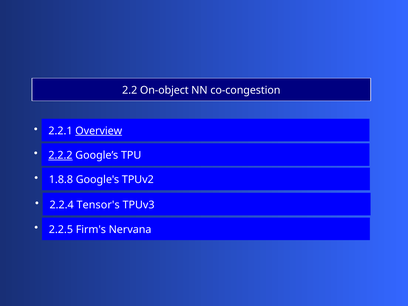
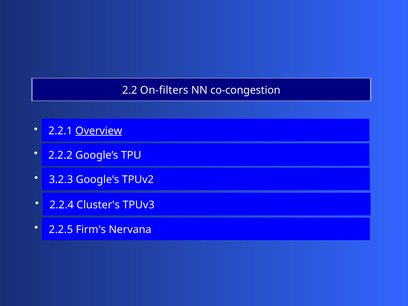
On-object: On-object -> On-filters
2.2.2 underline: present -> none
1.8.8: 1.8.8 -> 3.2.3
Tensor's: Tensor's -> Cluster's
